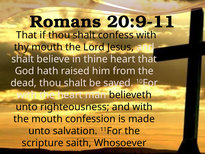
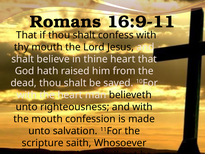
20:9-11: 20:9-11 -> 16:9-11
